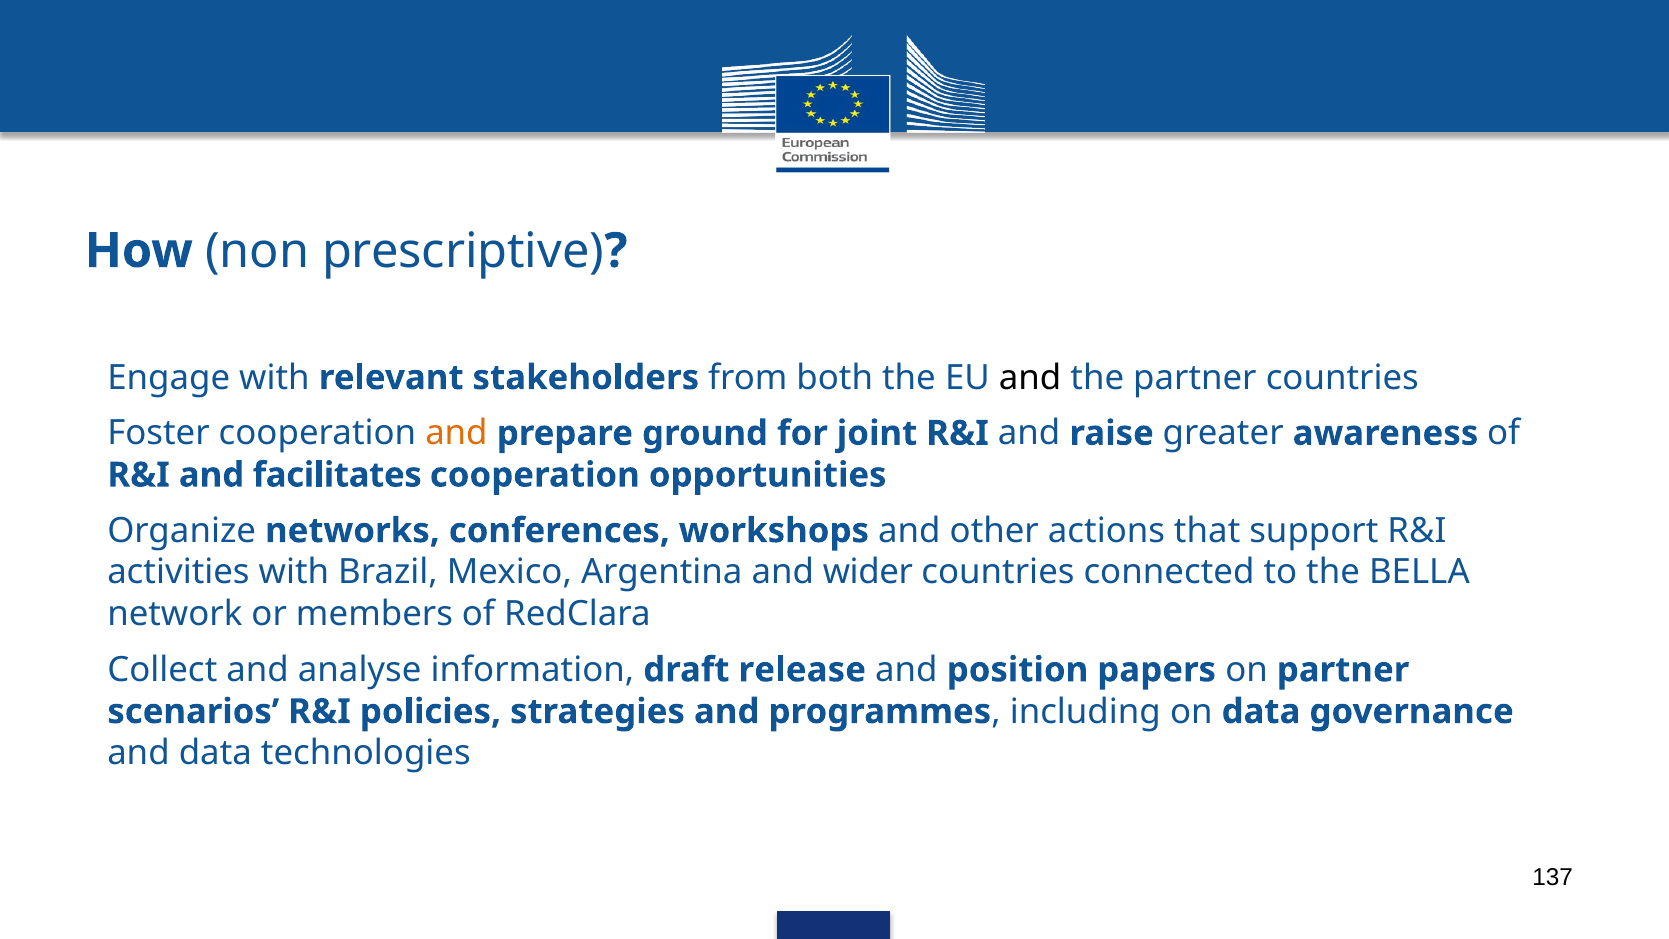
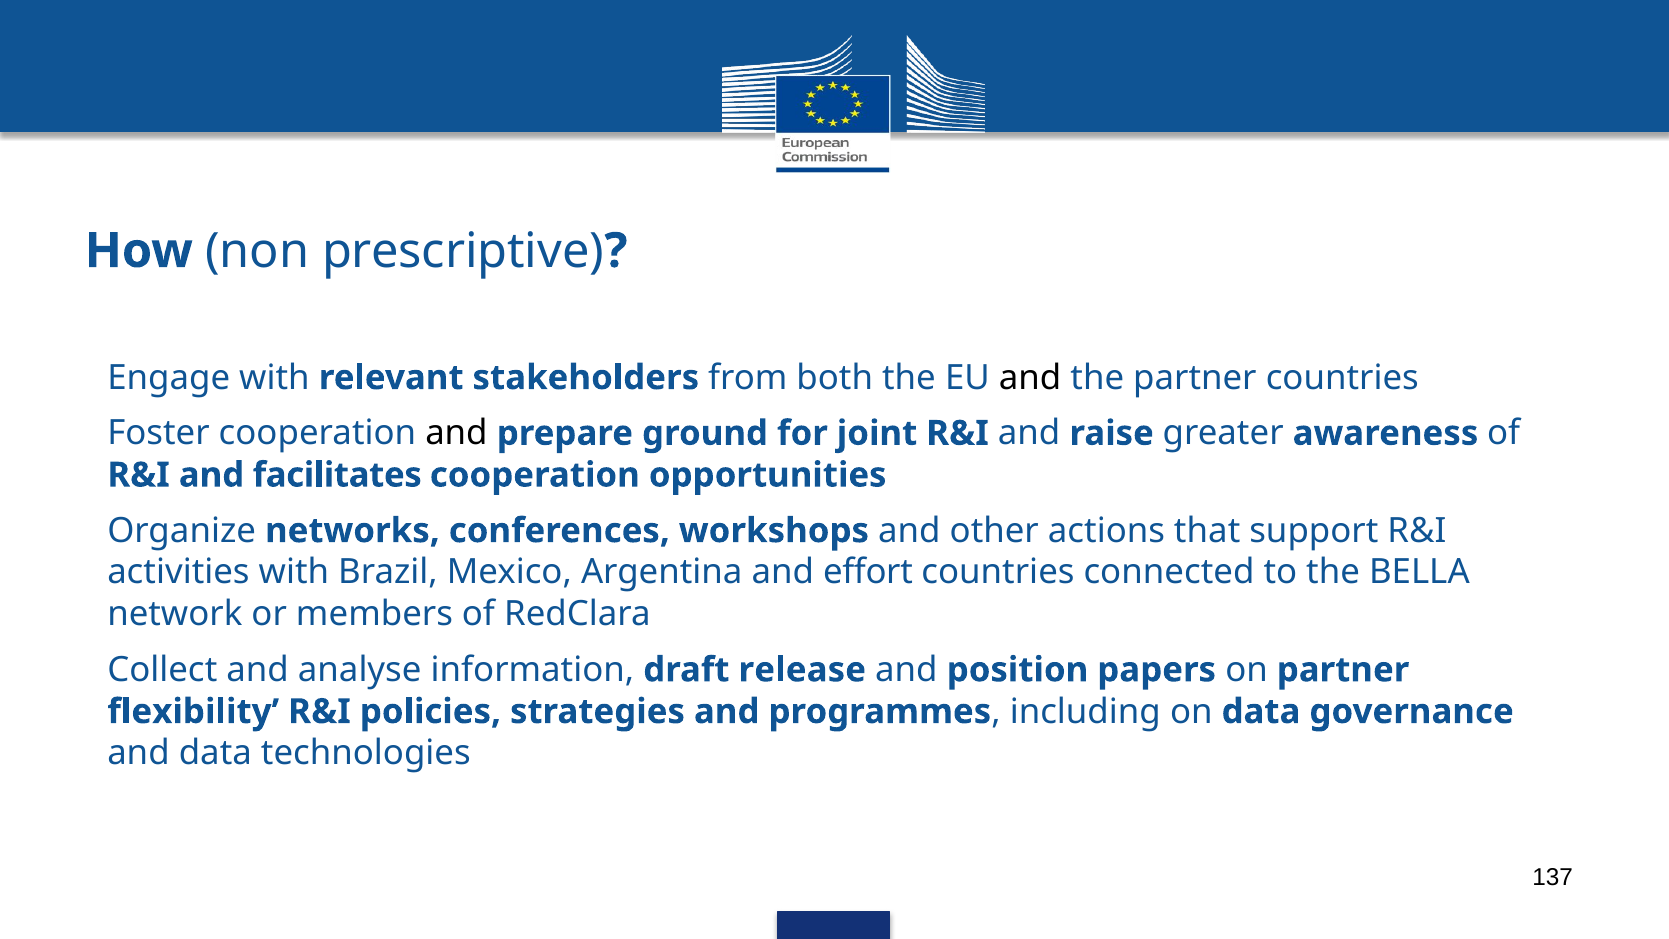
and at (456, 433) colour: orange -> black
wider: wider -> effort
scenarios: scenarios -> flexibility
